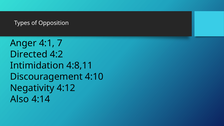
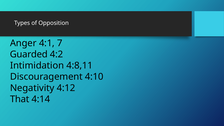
Directed: Directed -> Guarded
Also: Also -> That
